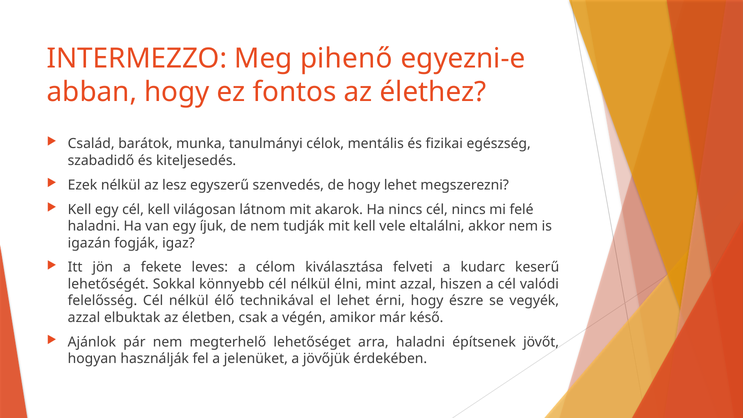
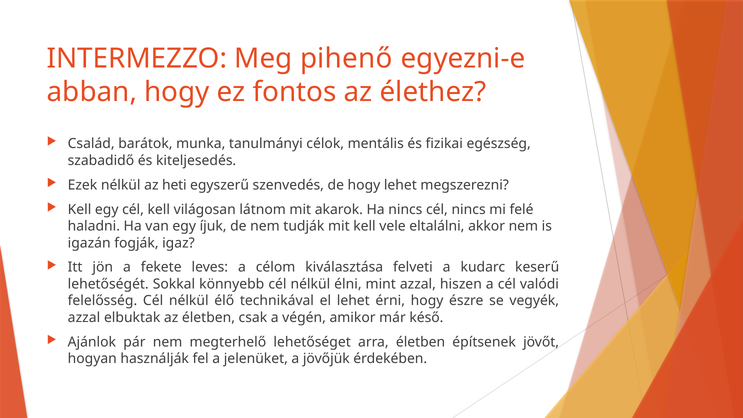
lesz: lesz -> heti
arra haladni: haladni -> életben
